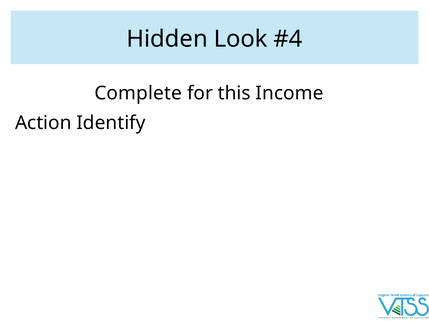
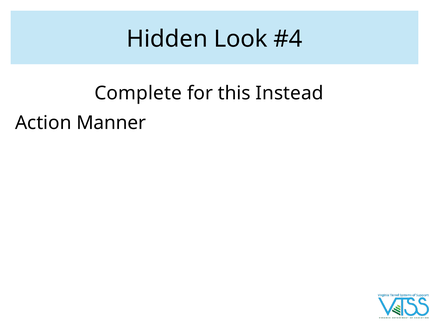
Income: Income -> Instead
Identify: Identify -> Manner
